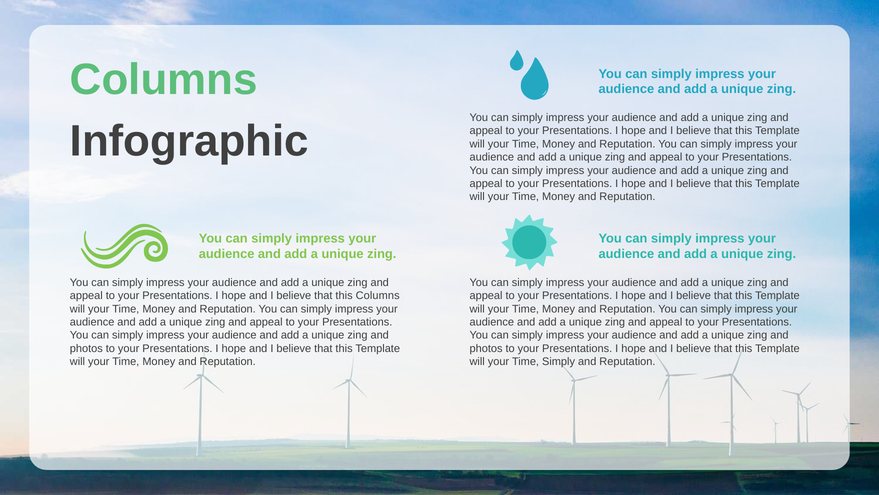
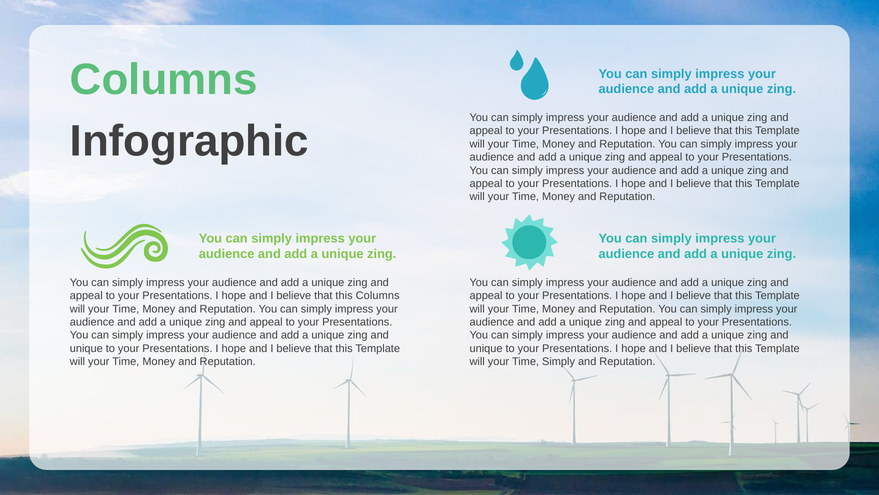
photos at (86, 348): photos -> unique
photos at (486, 348): photos -> unique
